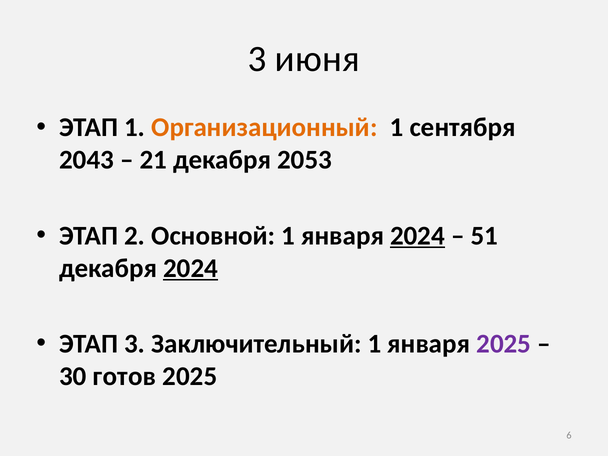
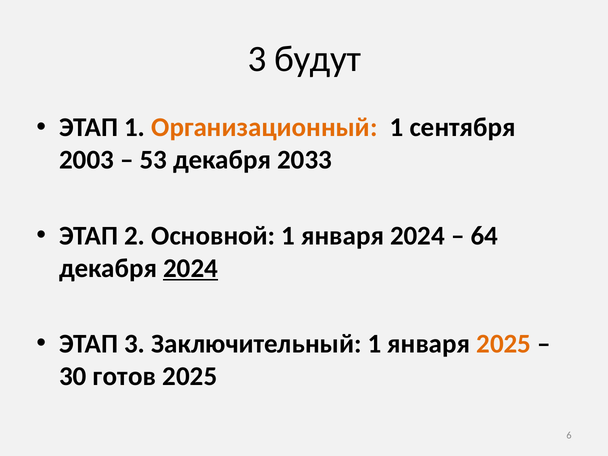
июня: июня -> будут
2043: 2043 -> 2003
21: 21 -> 53
2053: 2053 -> 2033
2024 at (417, 236) underline: present -> none
51: 51 -> 64
2025 at (504, 344) colour: purple -> orange
